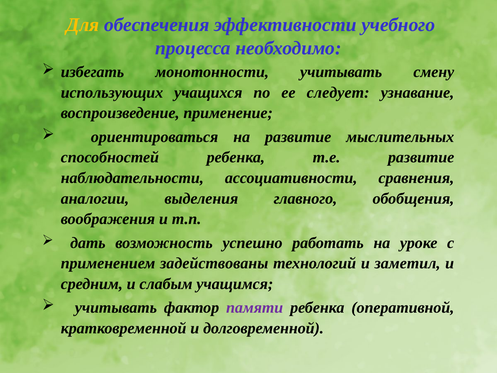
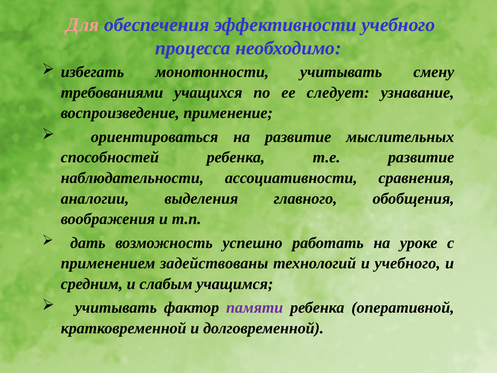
Для colour: yellow -> pink
использующих: использующих -> требованиями
и заметил: заметил -> учебного
